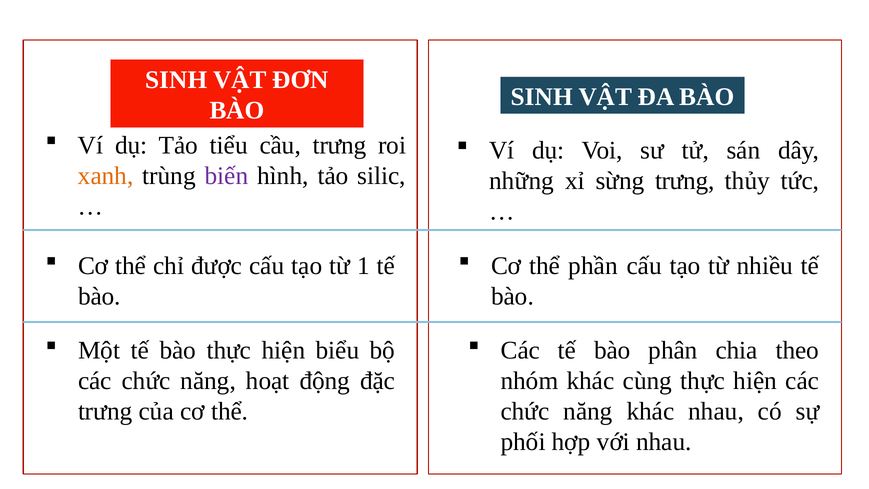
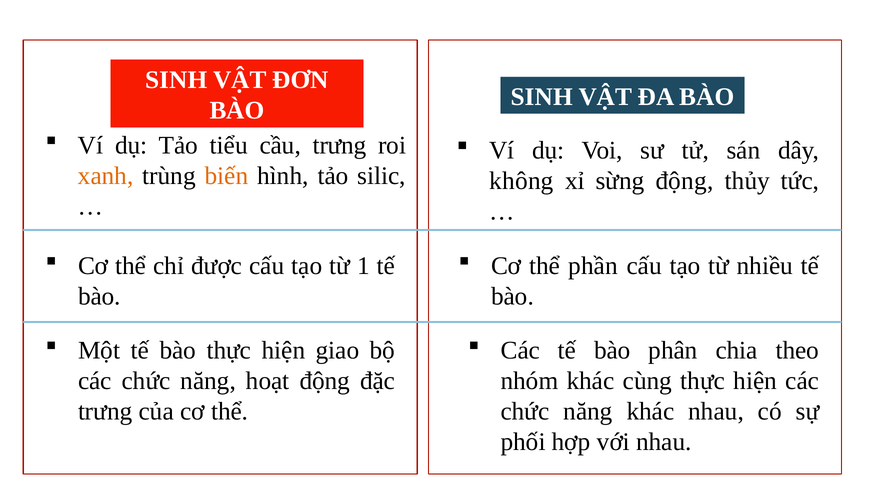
biến colour: purple -> orange
những: những -> không
sừng trưng: trưng -> động
biểu: biểu -> giao
